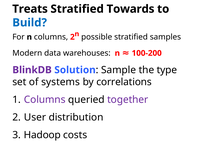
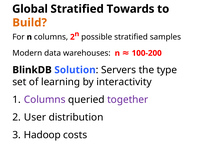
Treats: Treats -> Global
Build colour: blue -> orange
BlinkDB colour: purple -> black
Sample: Sample -> Servers
systems: systems -> learning
correlations: correlations -> interactivity
